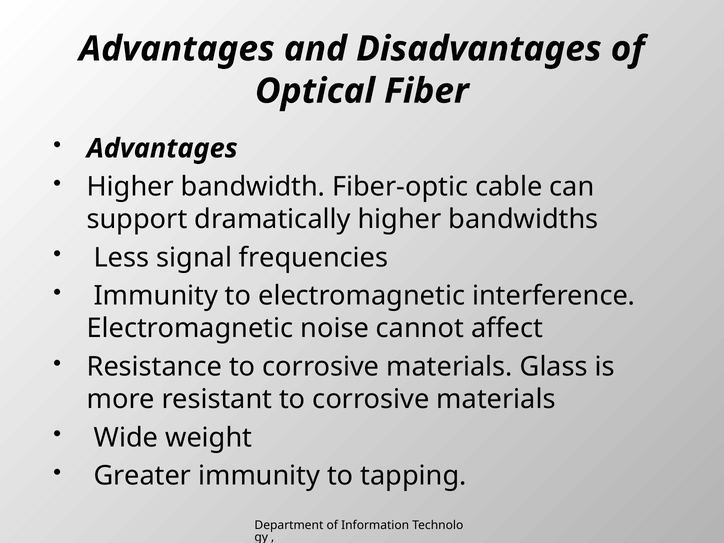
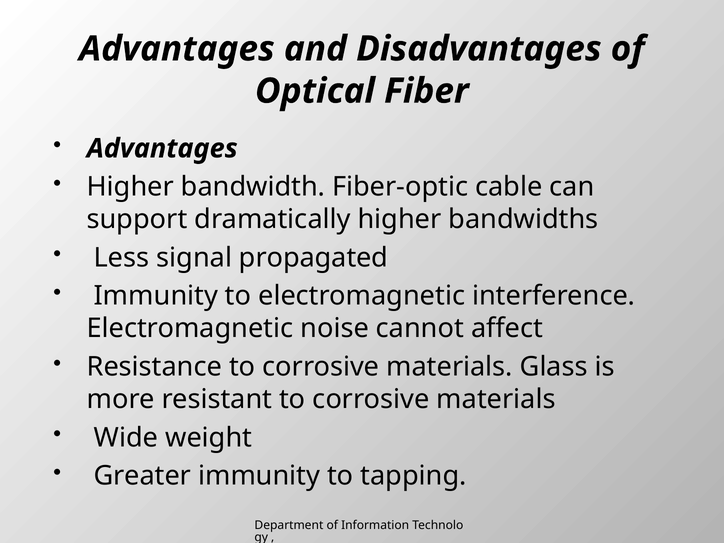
frequencies: frequencies -> propagated
